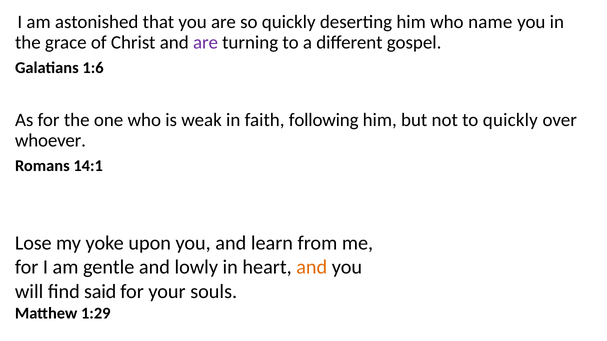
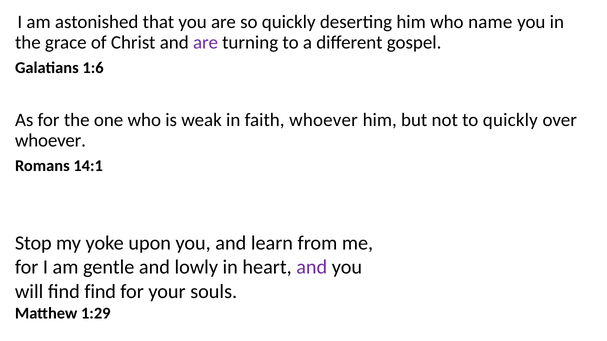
faith following: following -> whoever
Lose: Lose -> Stop
and at (312, 267) colour: orange -> purple
find said: said -> find
